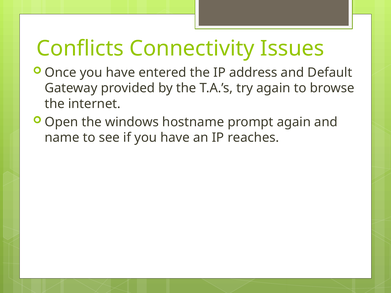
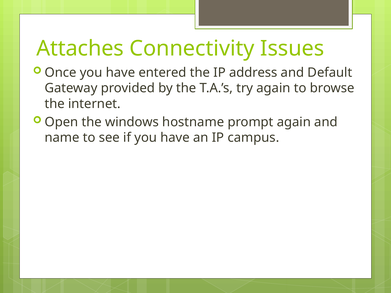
Conflicts: Conflicts -> Attaches
reaches: reaches -> campus
